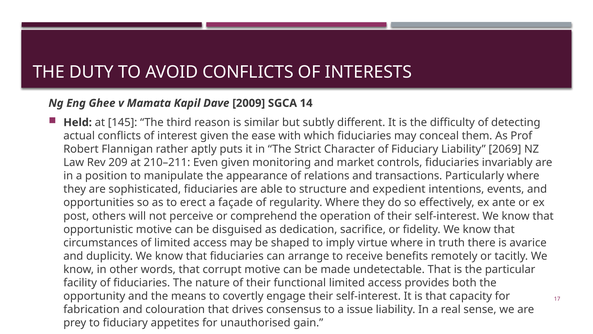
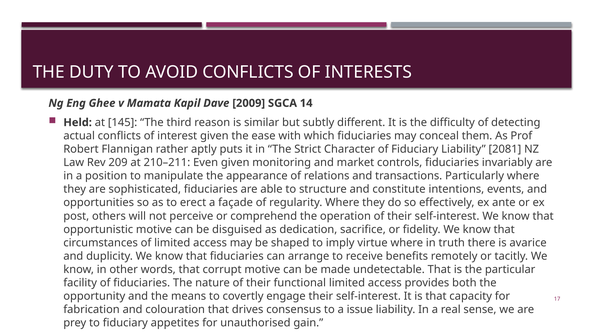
2069: 2069 -> 2081
expedient: expedient -> constitute
